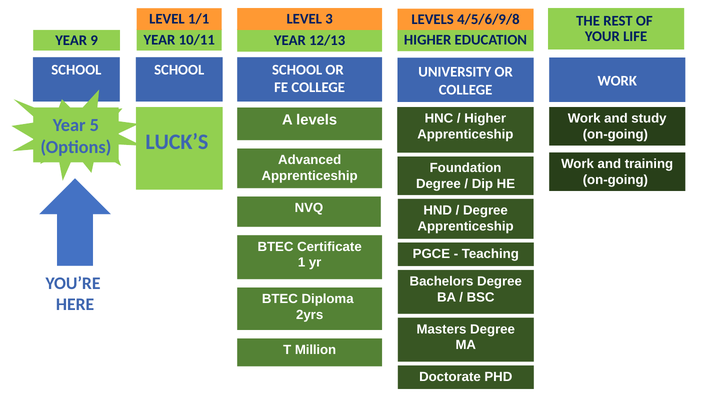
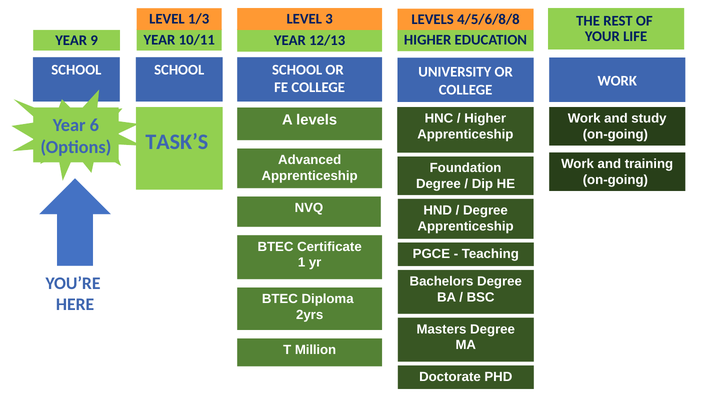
1/1: 1/1 -> 1/3
4/5/6/9/8: 4/5/6/9/8 -> 4/5/6/8/8
5: 5 -> 6
LUCK’S: LUCK’S -> TASK’S
